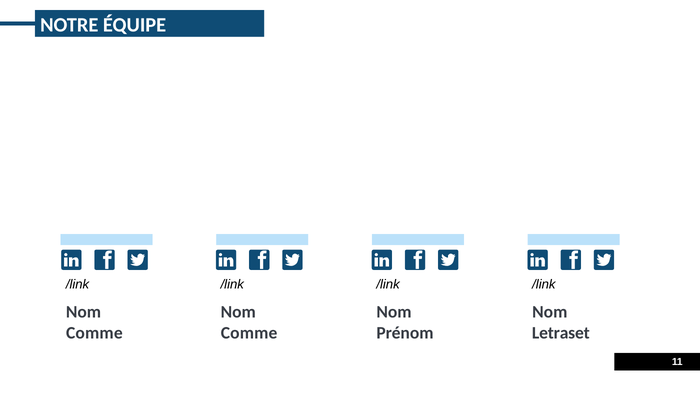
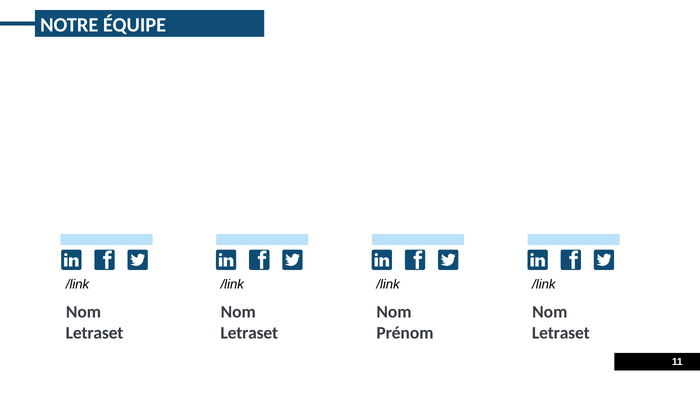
Comme at (94, 333): Comme -> Letraset
Comme at (249, 333): Comme -> Letraset
